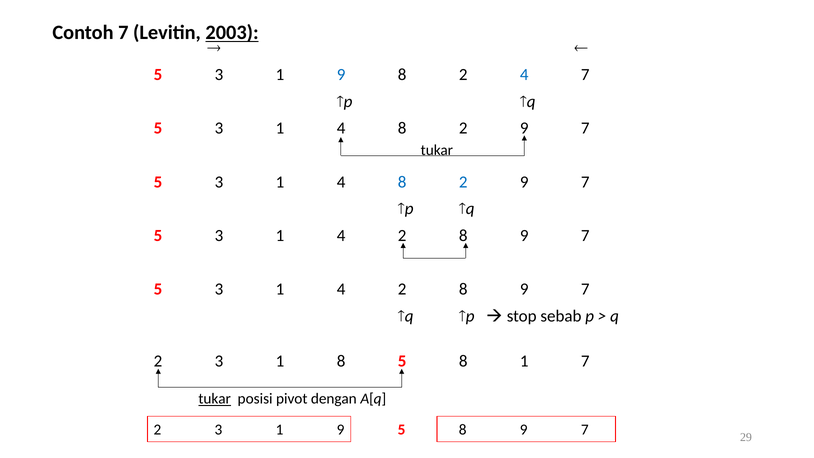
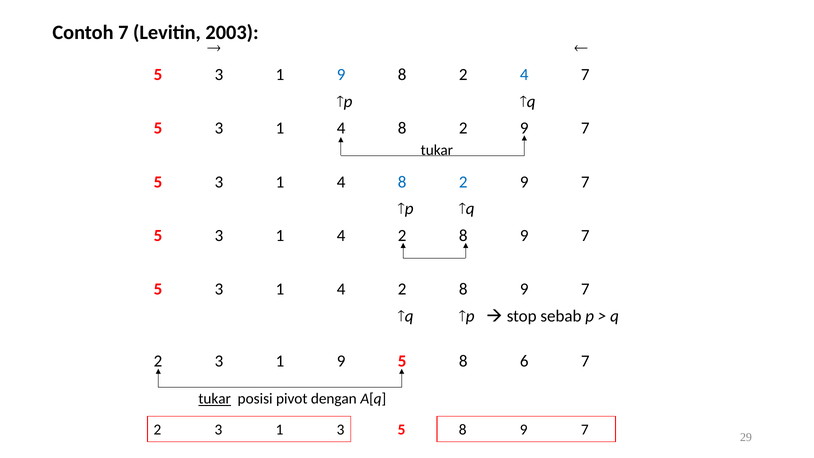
2003 underline: present -> none
2 3 1 8: 8 -> 9
8 1: 1 -> 6
2 3 1 9: 9 -> 3
